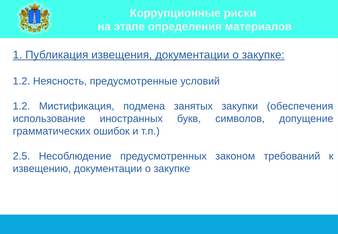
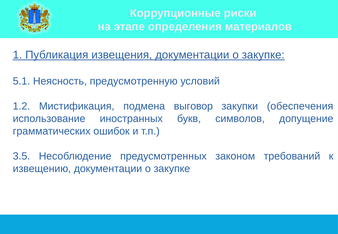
1.2 at (21, 81): 1.2 -> 5.1
предусмотренные: предусмотренные -> предусмотренную
занятых: занятых -> выговор
2.5: 2.5 -> 3.5
